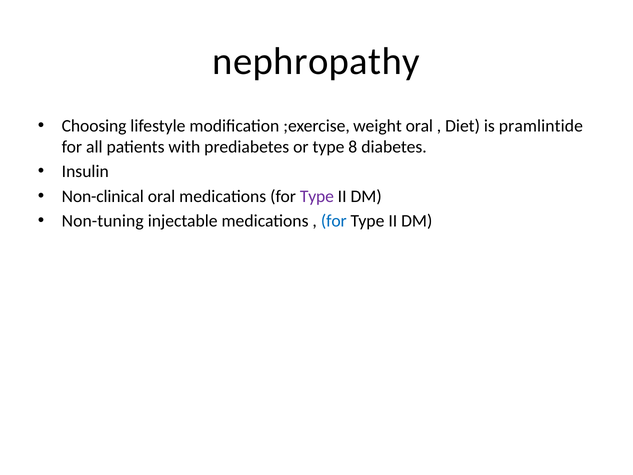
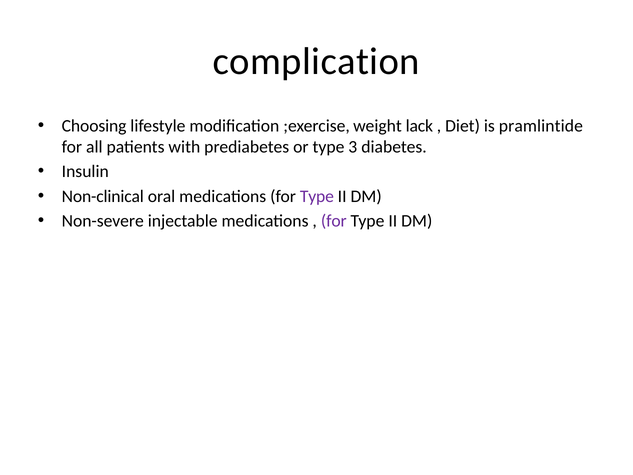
nephropathy: nephropathy -> complication
weight oral: oral -> lack
8: 8 -> 3
Non-tuning: Non-tuning -> Non-severe
for at (334, 221) colour: blue -> purple
